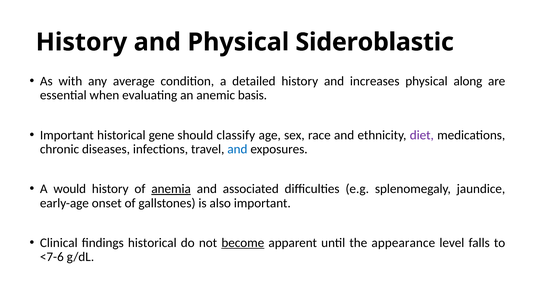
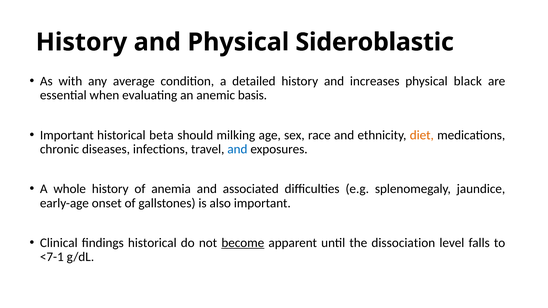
along: along -> black
gene: gene -> beta
classify: classify -> milking
diet colour: purple -> orange
would: would -> whole
anemia underline: present -> none
appearance: appearance -> dissociation
<7-6: <7-6 -> <7-1
